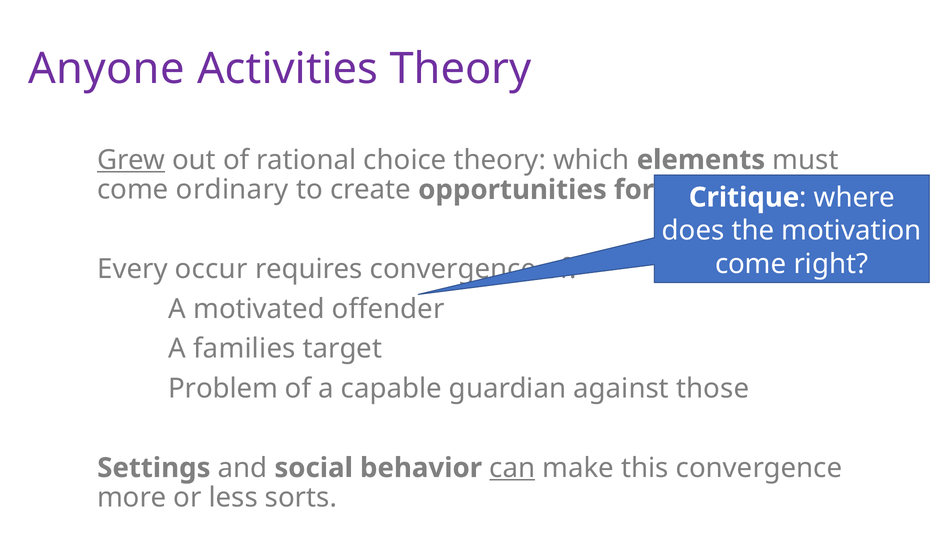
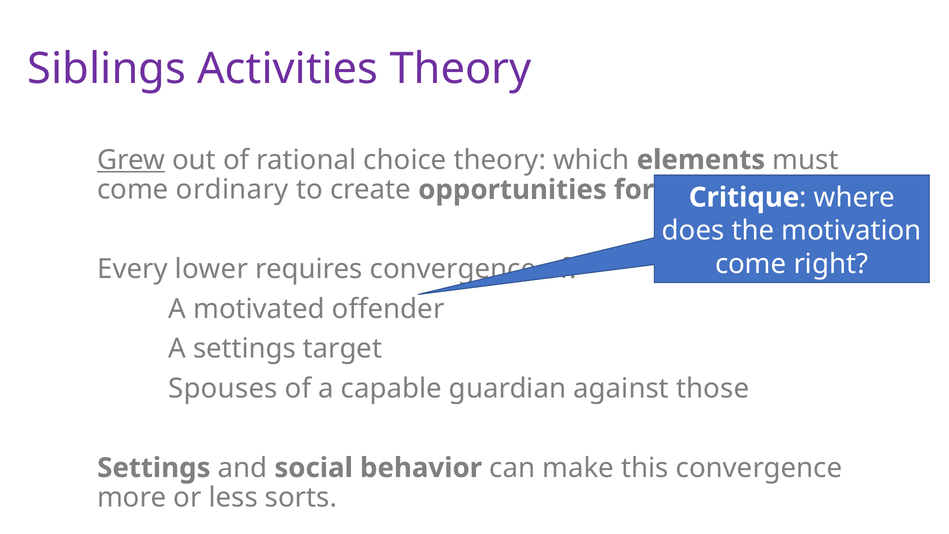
Anyone: Anyone -> Siblings
occur: occur -> lower
A families: families -> settings
Problem: Problem -> Spouses
can underline: present -> none
